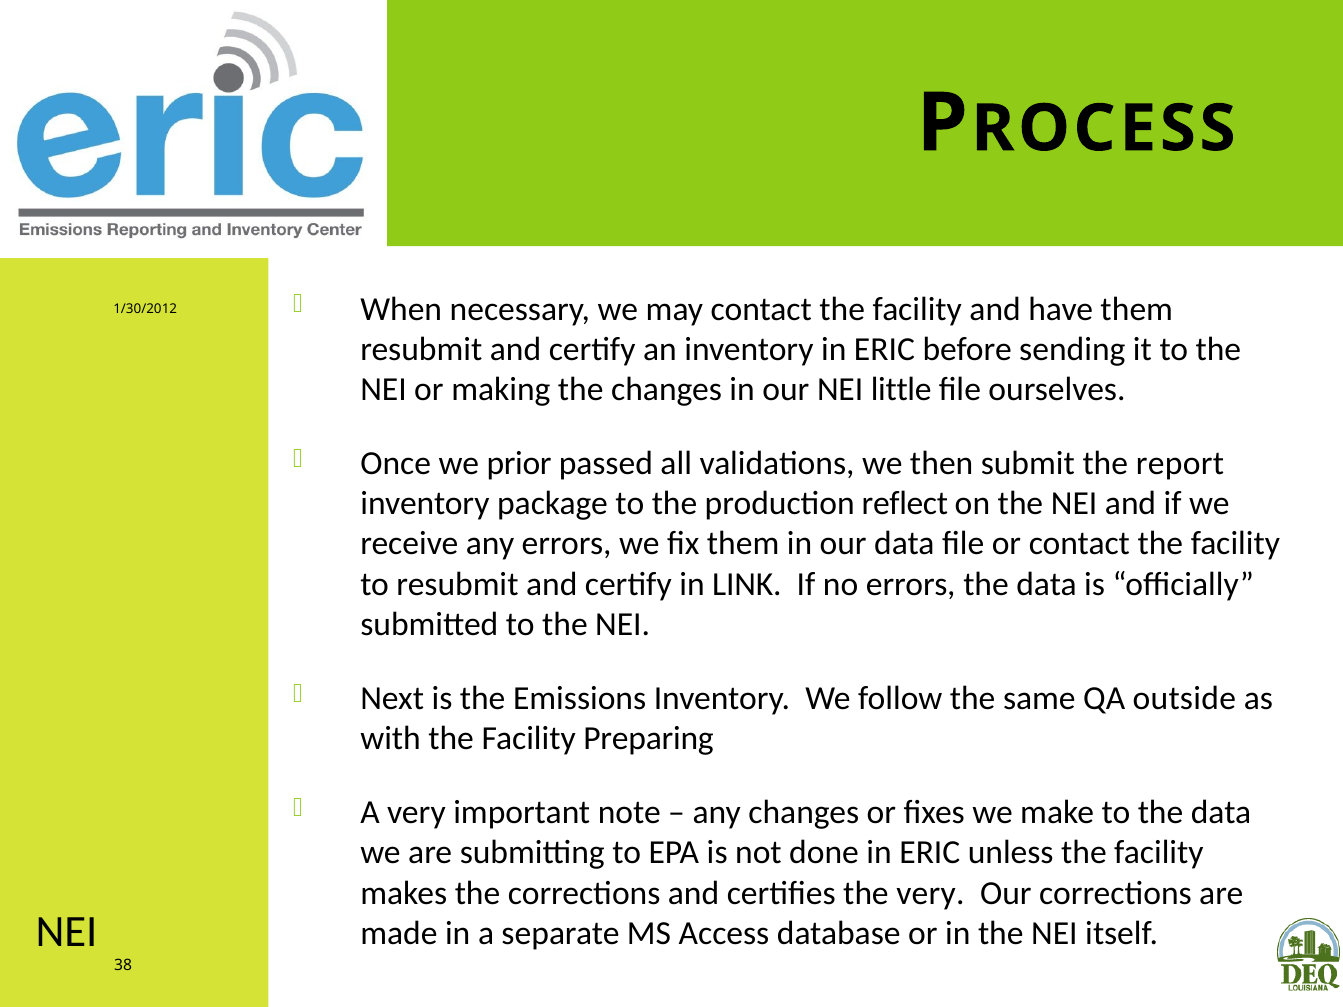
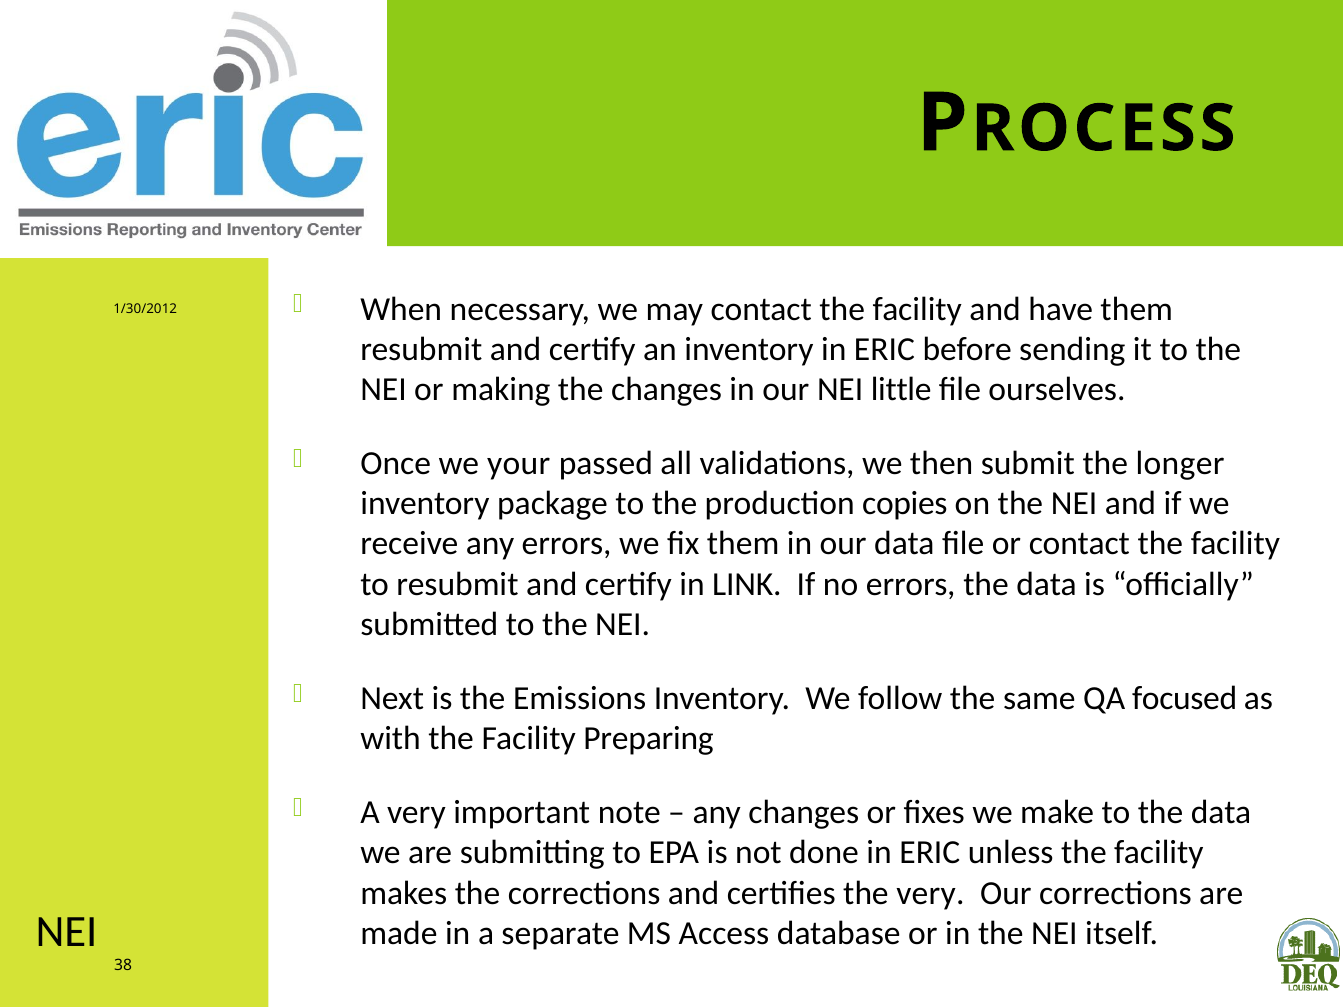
prior: prior -> your
report: report -> longer
reflect: reflect -> copies
outside: outside -> focused
